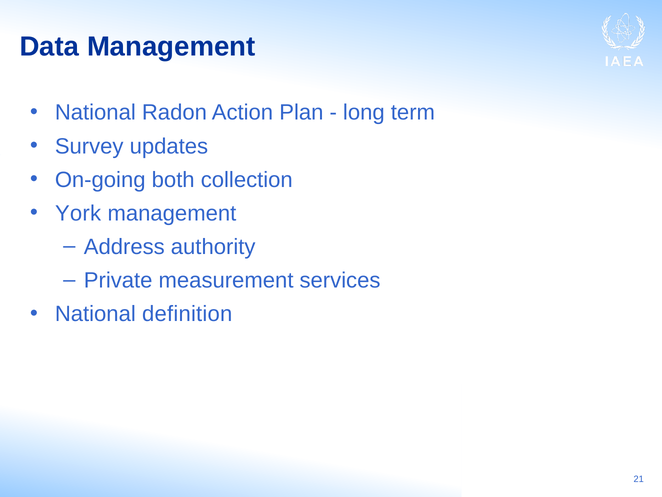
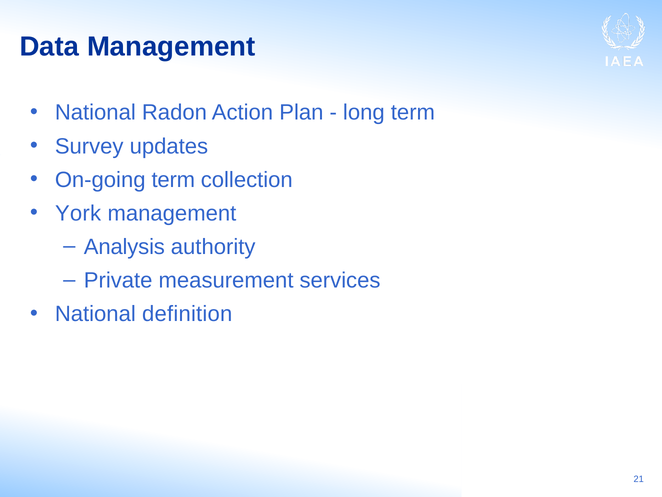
On-going both: both -> term
Address: Address -> Analysis
